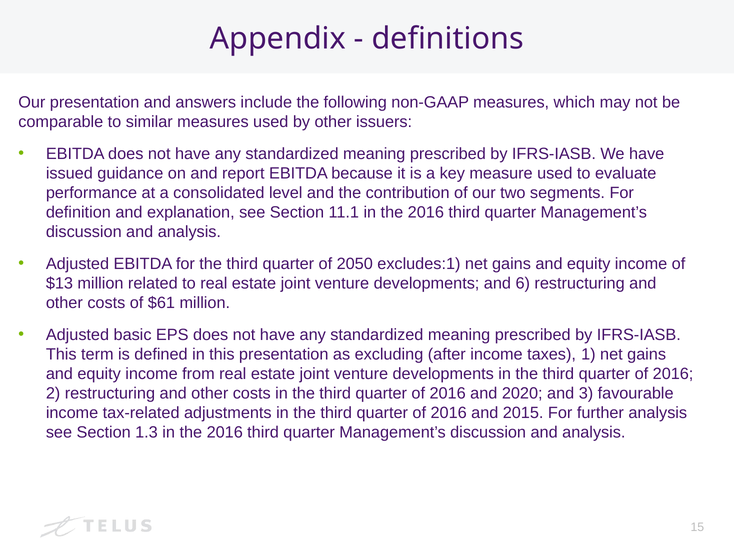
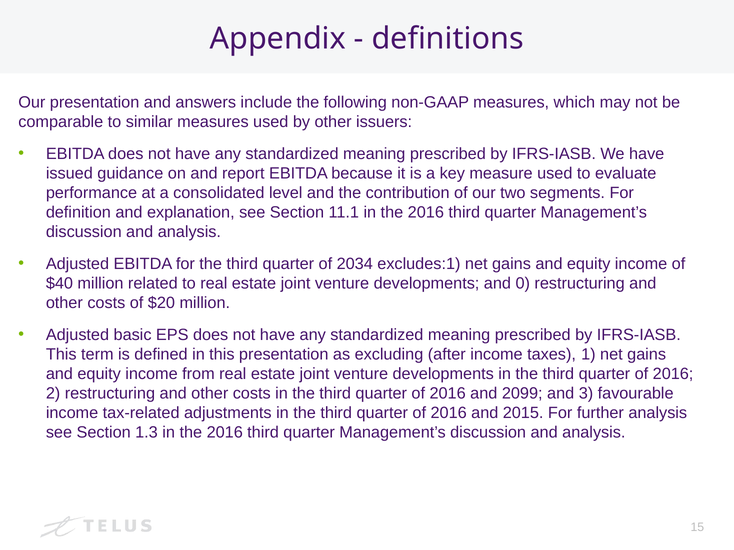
2050: 2050 -> 2034
$13: $13 -> $40
6: 6 -> 0
$61: $61 -> $20
2020: 2020 -> 2099
